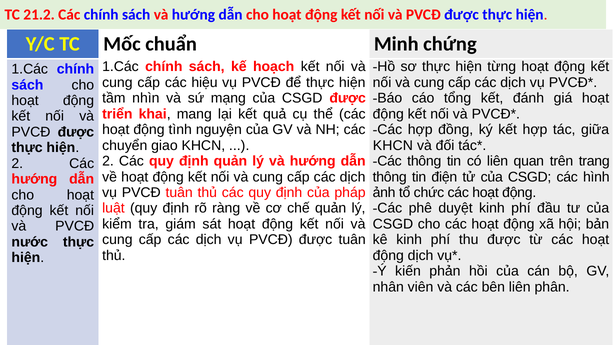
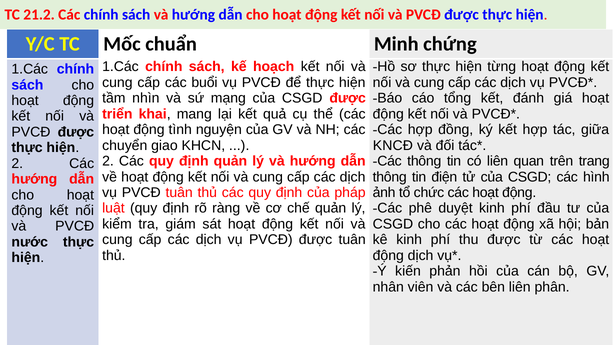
hiệu: hiệu -> buổi
KHCN at (393, 145): KHCN -> KNCĐ
